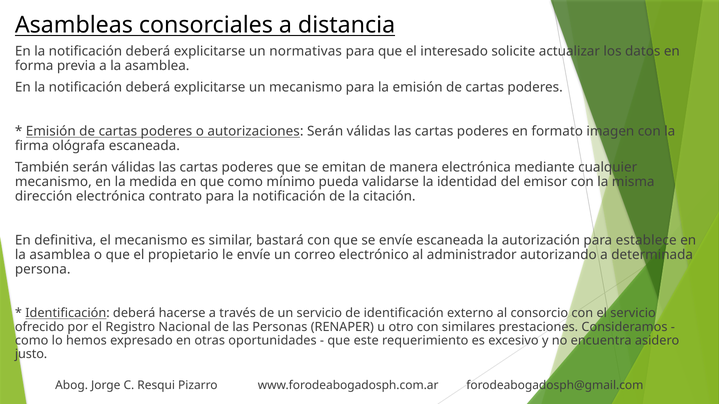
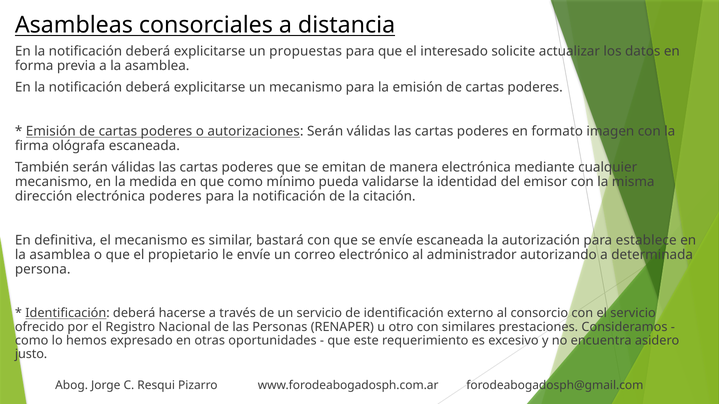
normativas: normativas -> propuestas
electrónica contrato: contrato -> poderes
